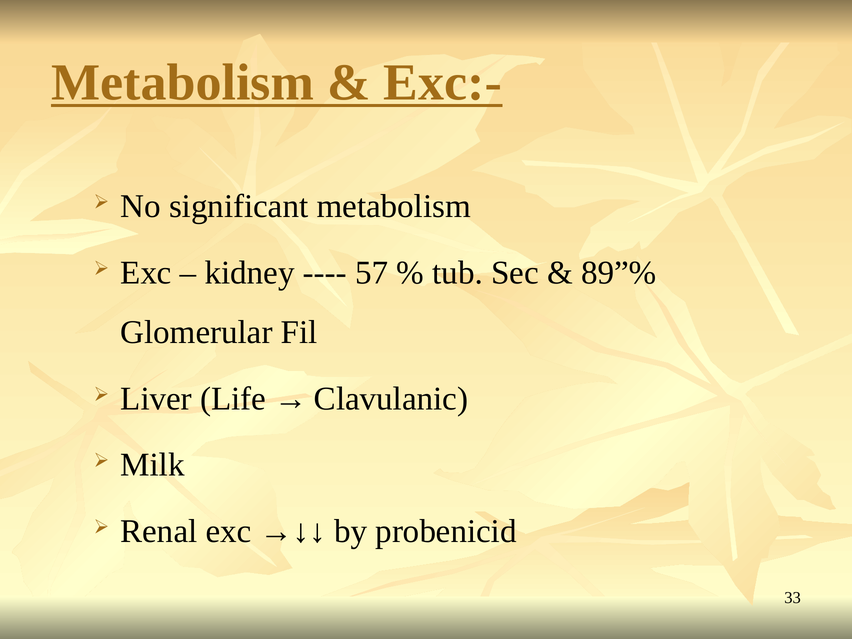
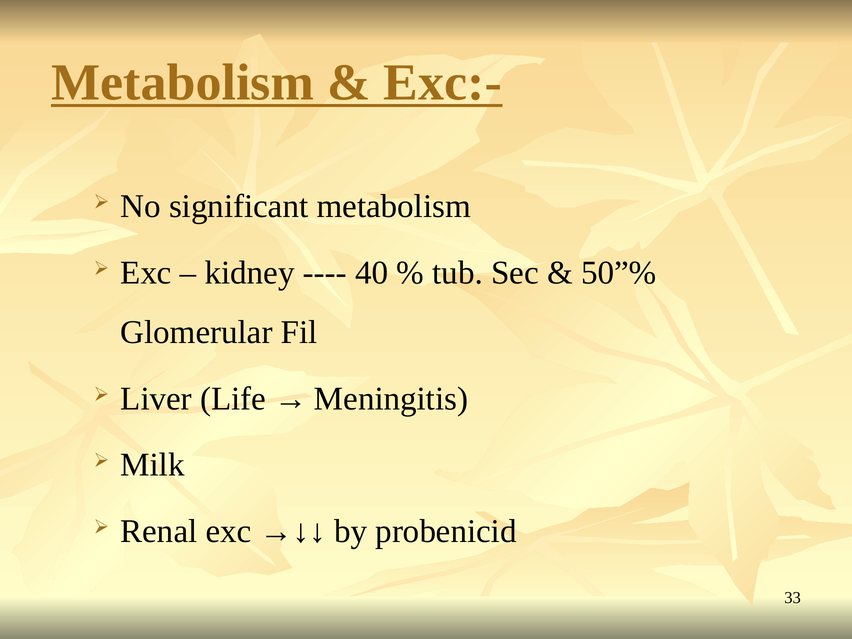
57: 57 -> 40
89”%: 89”% -> 50”%
Clavulanic: Clavulanic -> Meningitis
